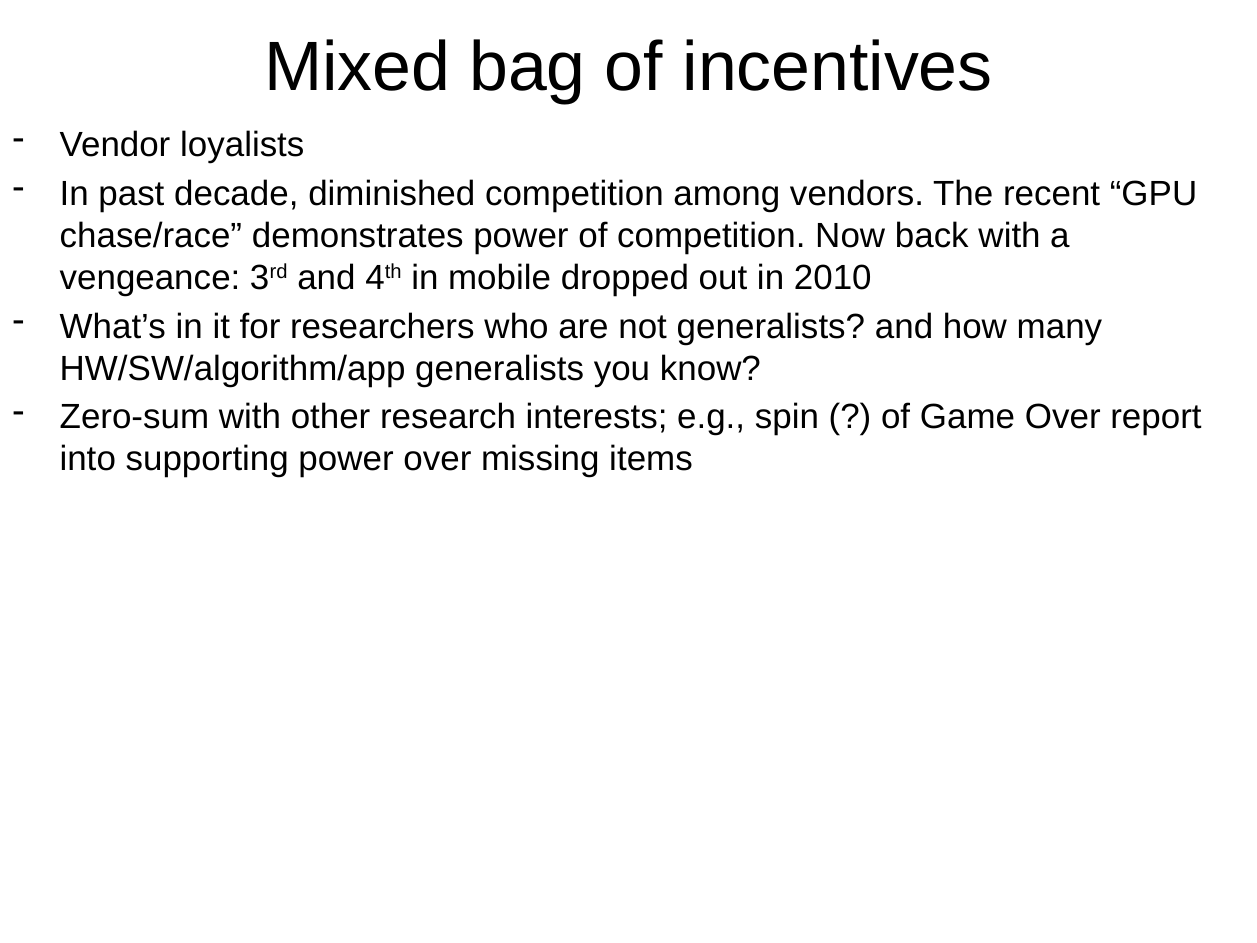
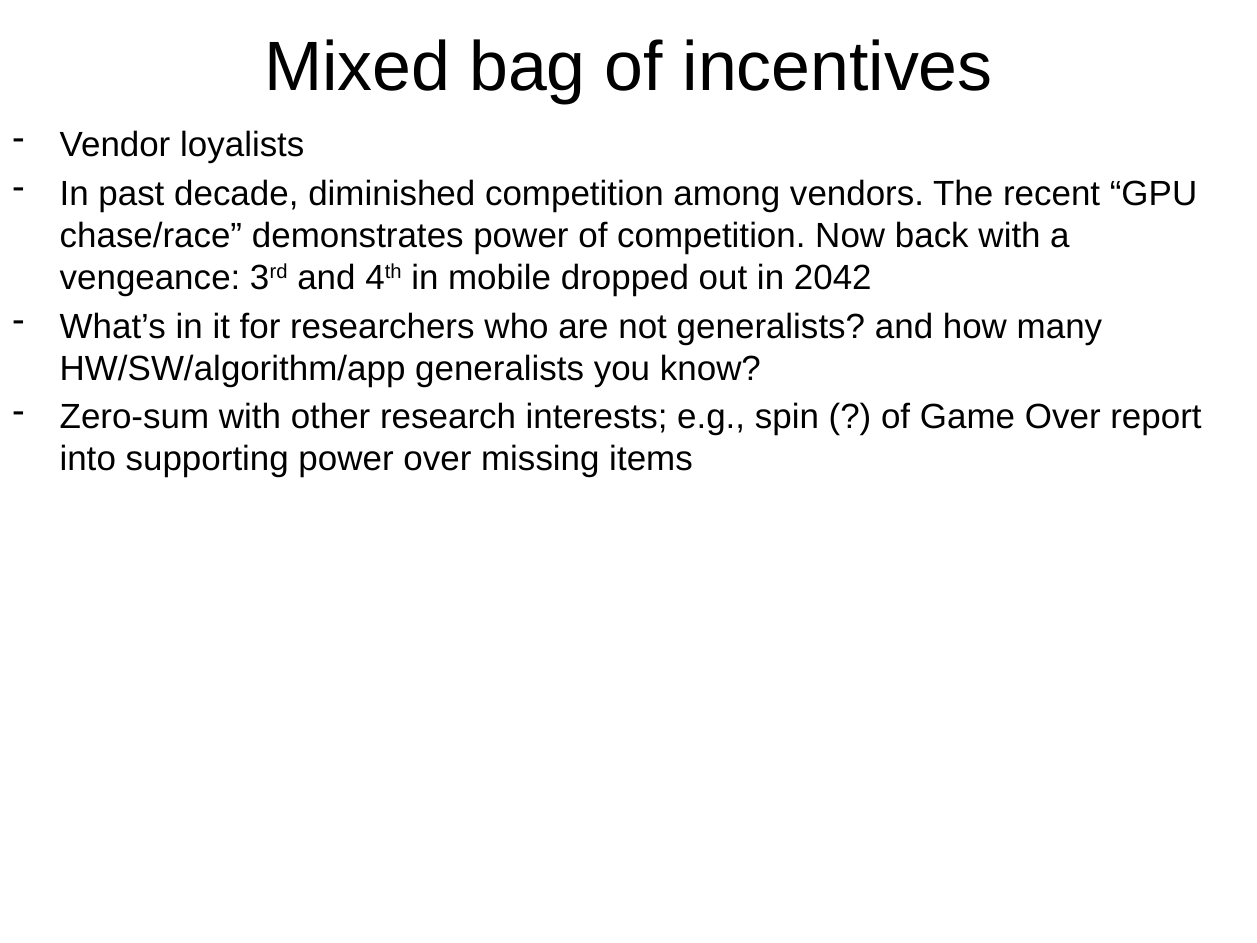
2010: 2010 -> 2042
